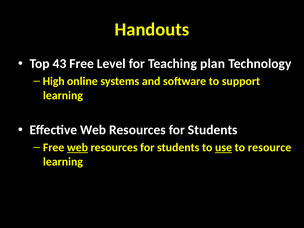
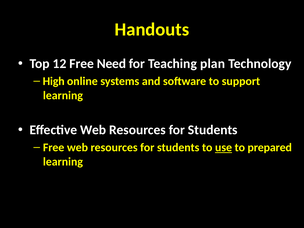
43: 43 -> 12
Level: Level -> Need
web at (77, 147) underline: present -> none
resource: resource -> prepared
